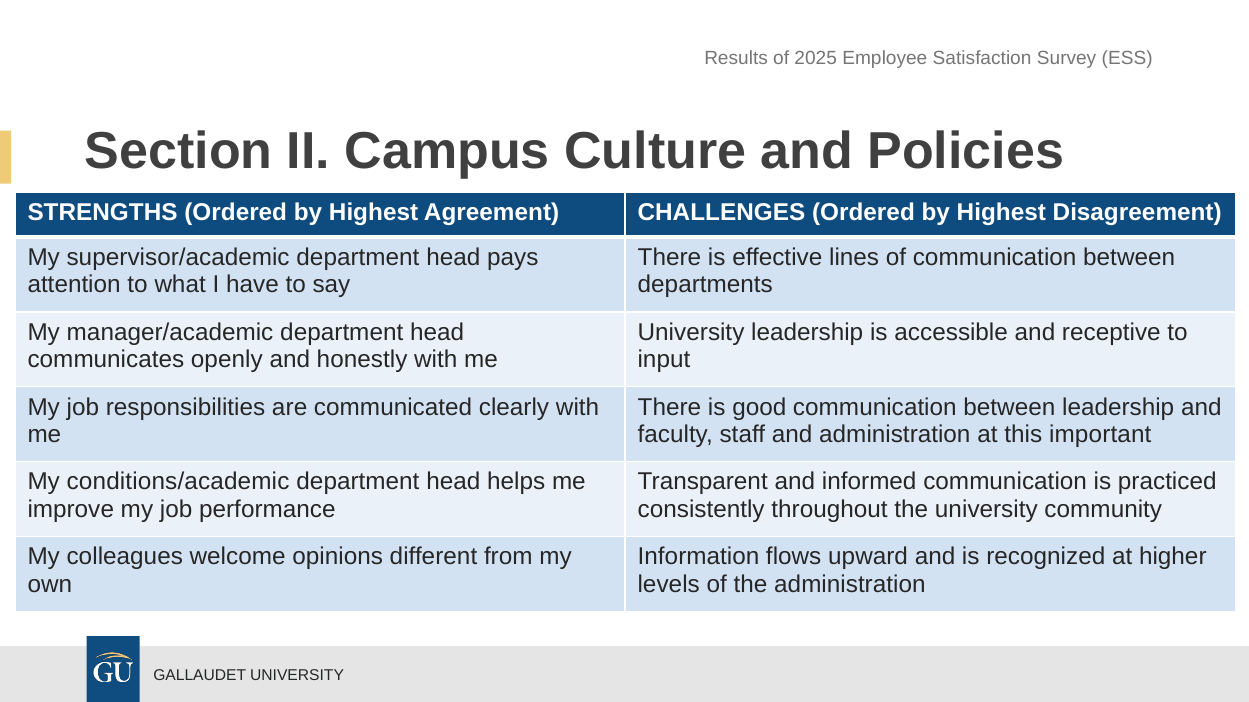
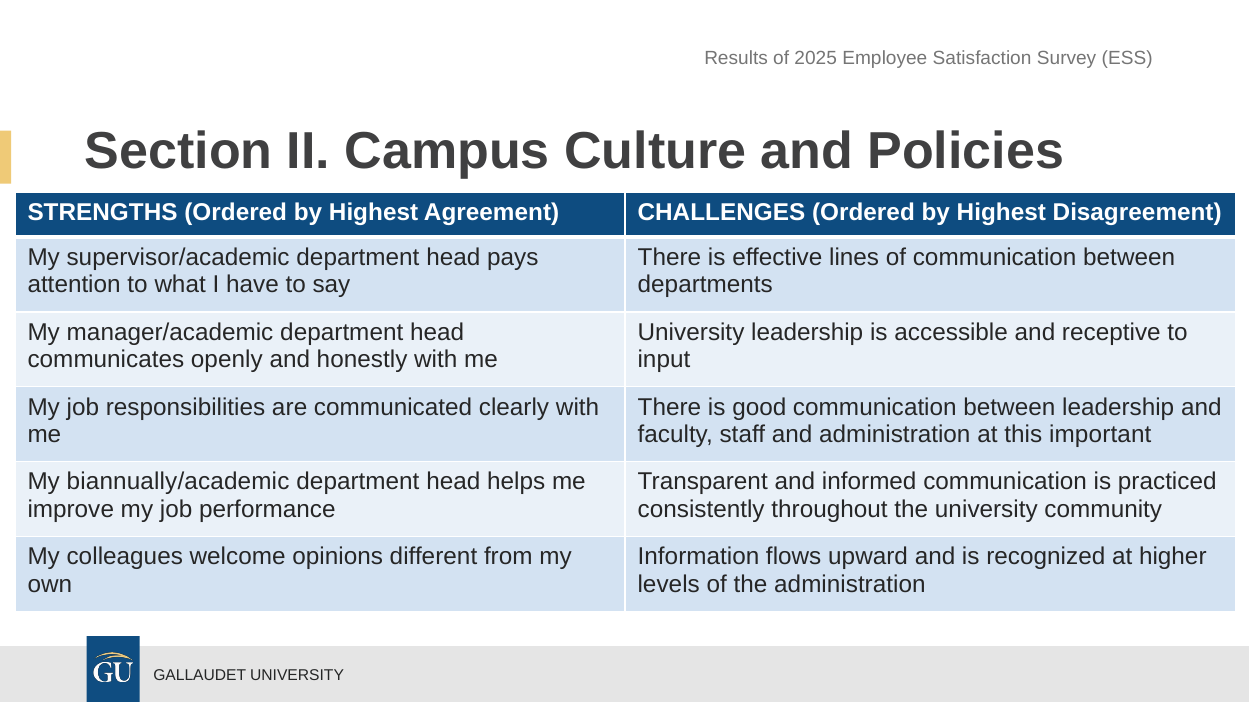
conditions/academic: conditions/academic -> biannually/academic
